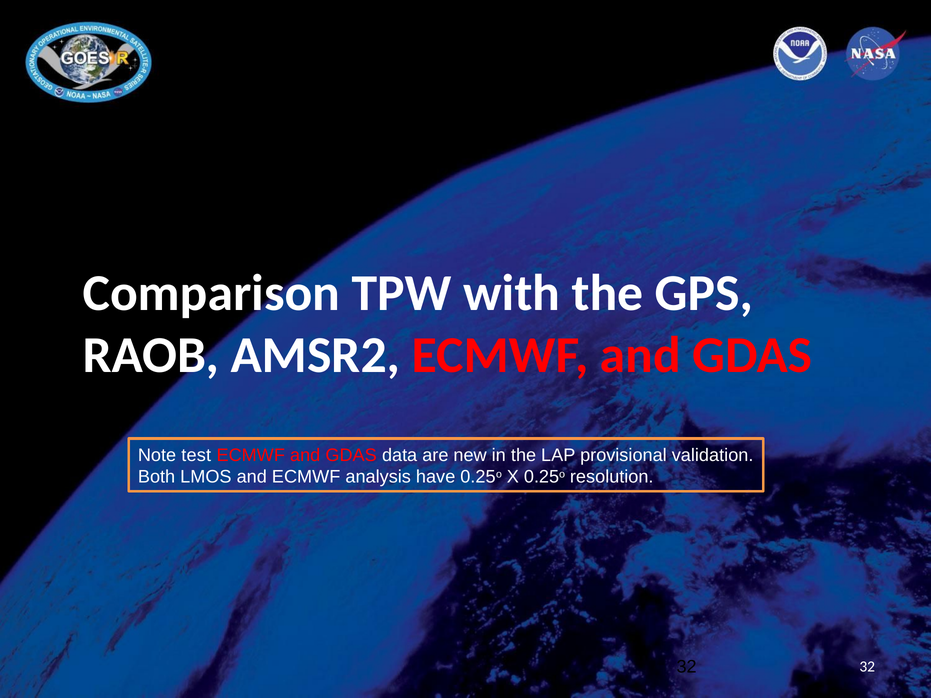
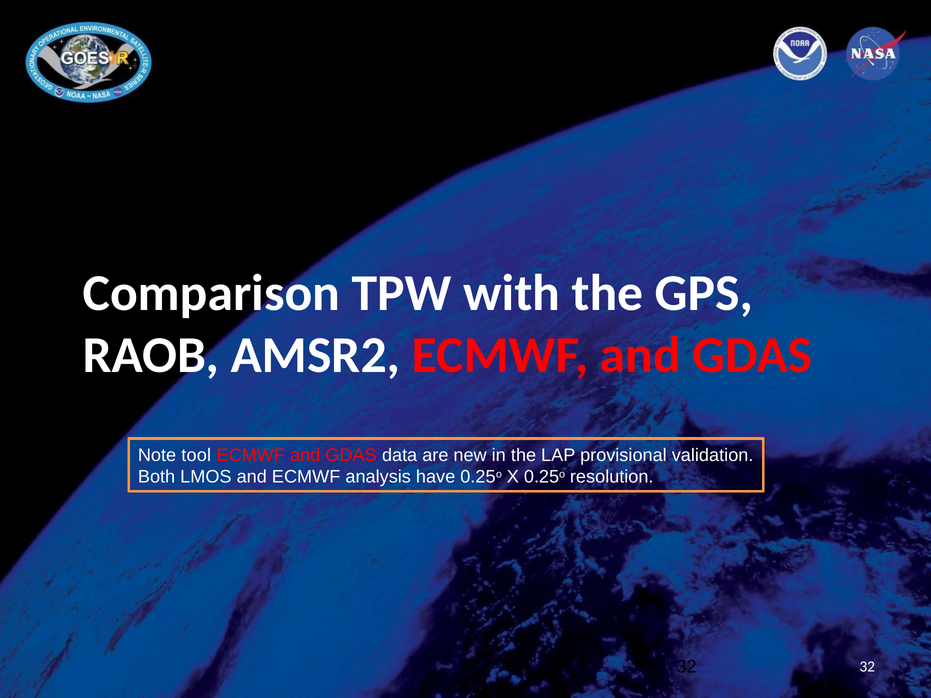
test: test -> tool
